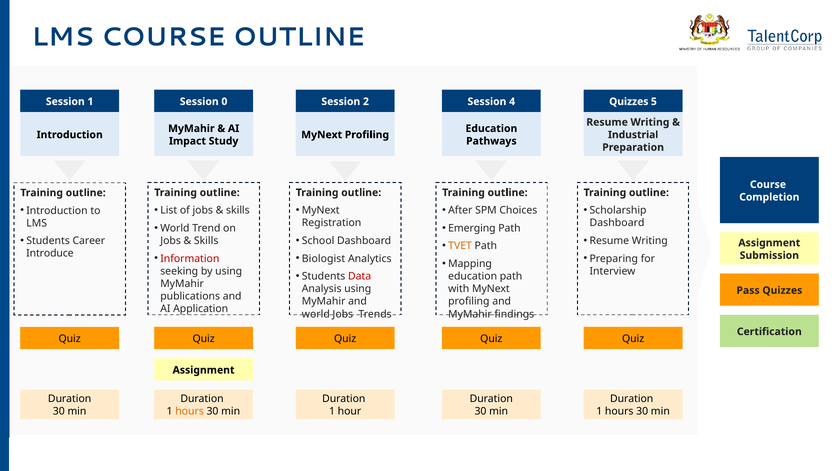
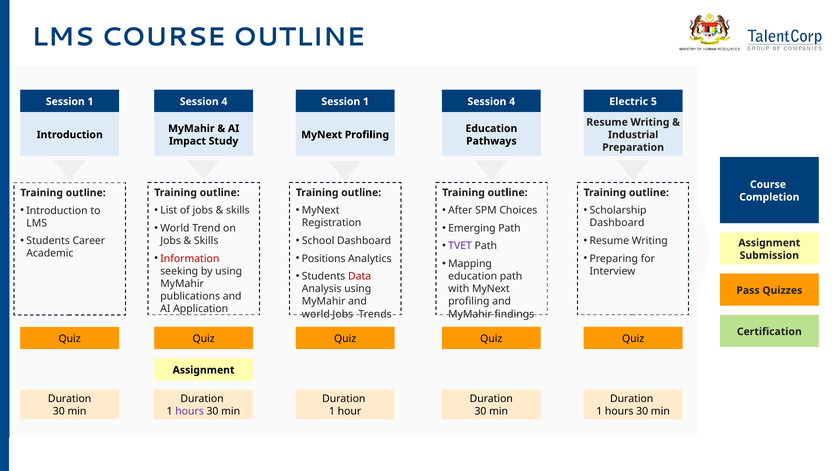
0 at (224, 102): 0 -> 4
2 at (366, 102): 2 -> 1
4 Quizzes: Quizzes -> Electric
TVET colour: orange -> purple
Introduce: Introduce -> Academic
Biologist: Biologist -> Positions
hours at (190, 411) colour: orange -> purple
